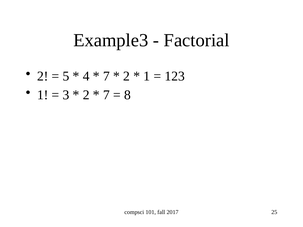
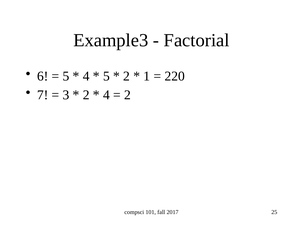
2 at (43, 76): 2 -> 6
7 at (106, 76): 7 -> 5
123: 123 -> 220
1 at (43, 95): 1 -> 7
7 at (106, 95): 7 -> 4
8 at (128, 95): 8 -> 2
